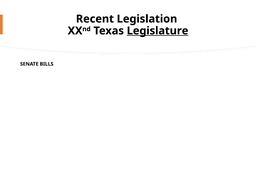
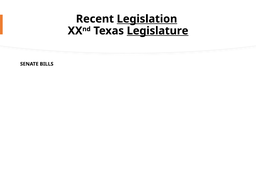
Legislation underline: none -> present
